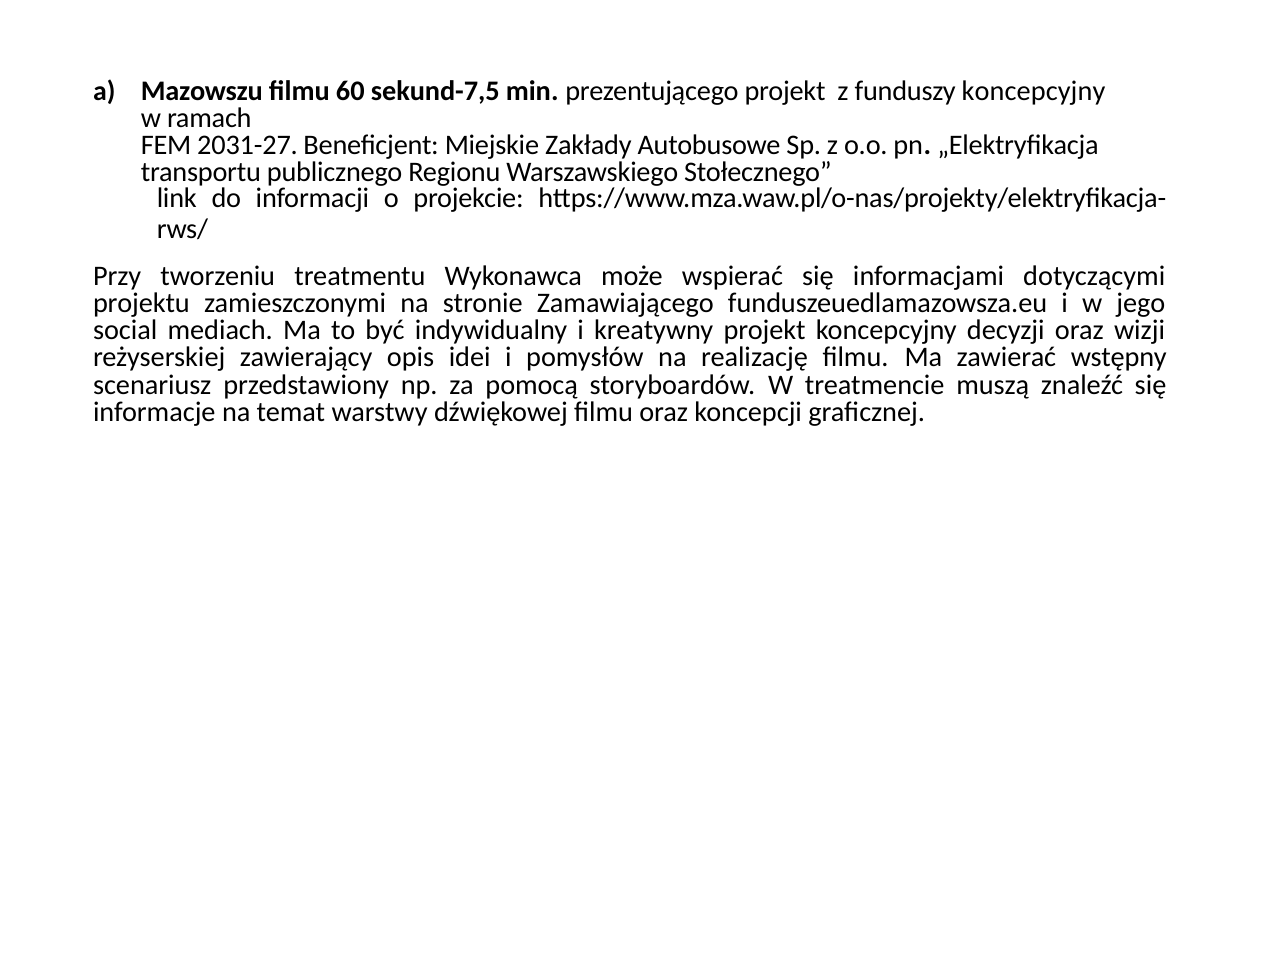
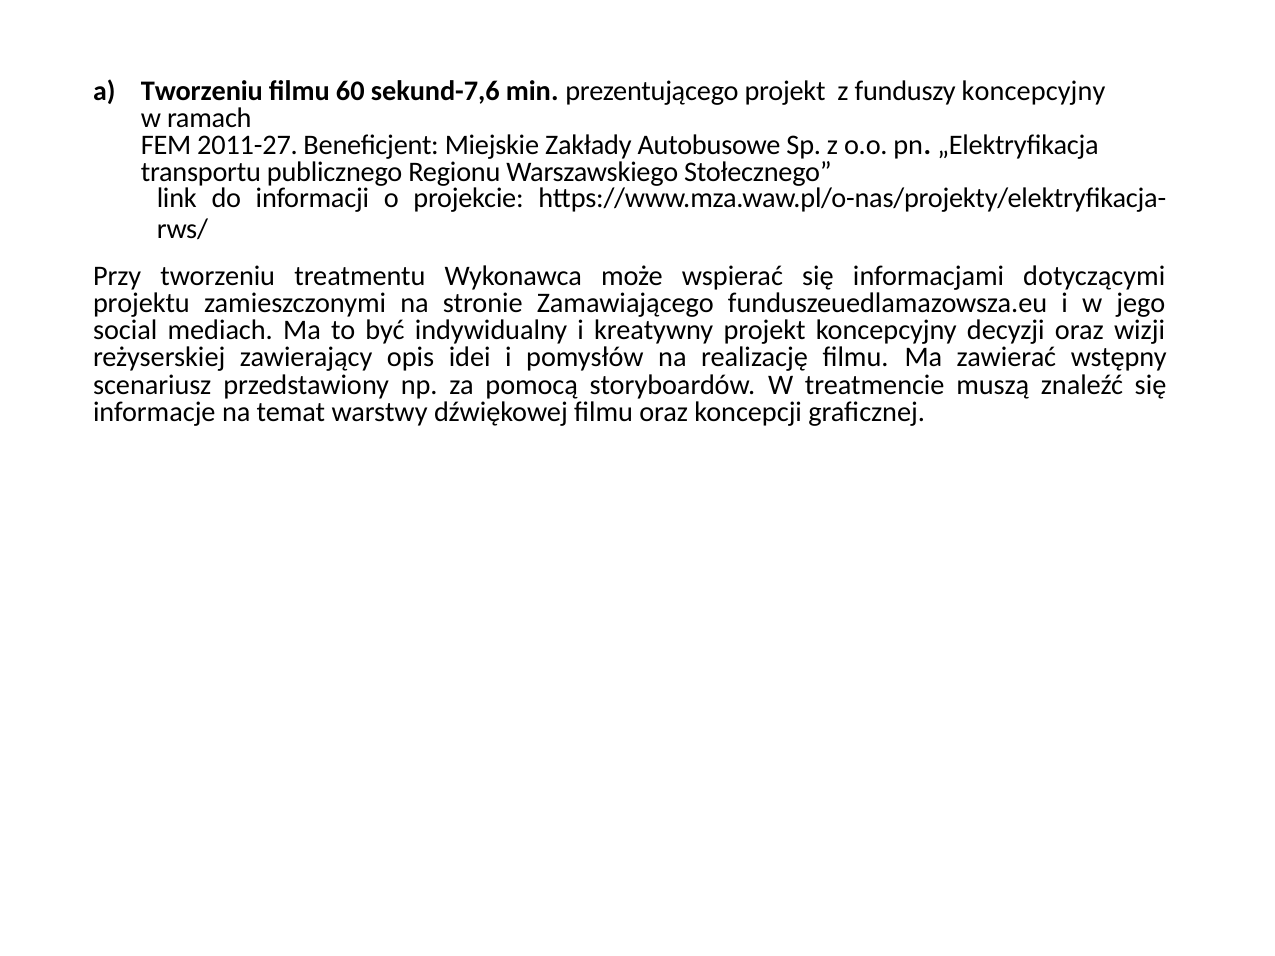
Mazowszu at (202, 91): Mazowszu -> Tworzeniu
sekund-7,5: sekund-7,5 -> sekund-7,6
2031-27: 2031-27 -> 2011-27
